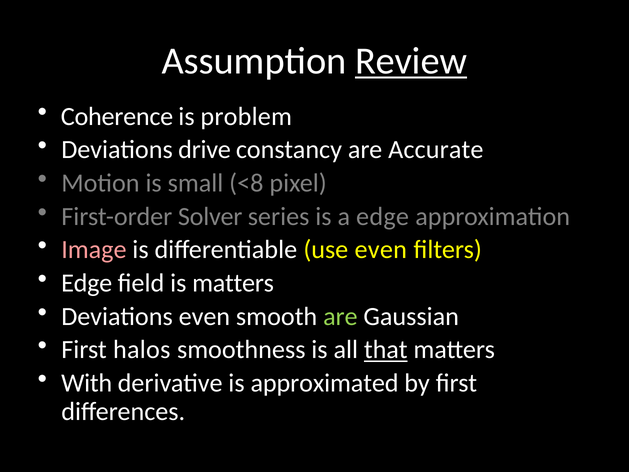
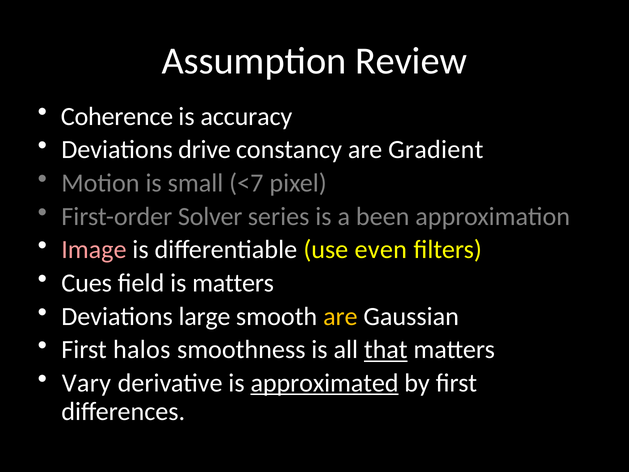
Review underline: present -> none
problem: problem -> accuracy
Accurate: Accurate -> Gradient
<8: <8 -> <7
a edge: edge -> been
Edge at (87, 283): Edge -> Cues
Deviations even: even -> large
are at (340, 316) colour: light green -> yellow
With: With -> Vary
approximated underline: none -> present
